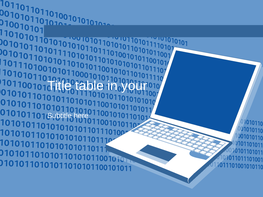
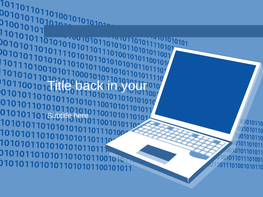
table: table -> back
